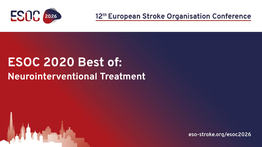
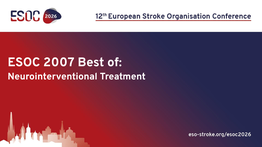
2020: 2020 -> 2007
